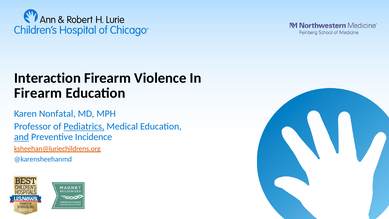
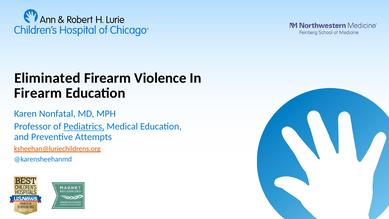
Interaction: Interaction -> Eliminated
and underline: present -> none
Incidence: Incidence -> Attempts
